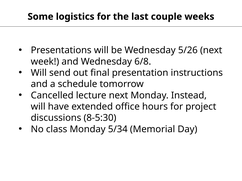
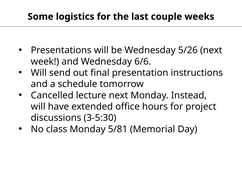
6/8: 6/8 -> 6/6
8-5:30: 8-5:30 -> 3-5:30
5/34: 5/34 -> 5/81
